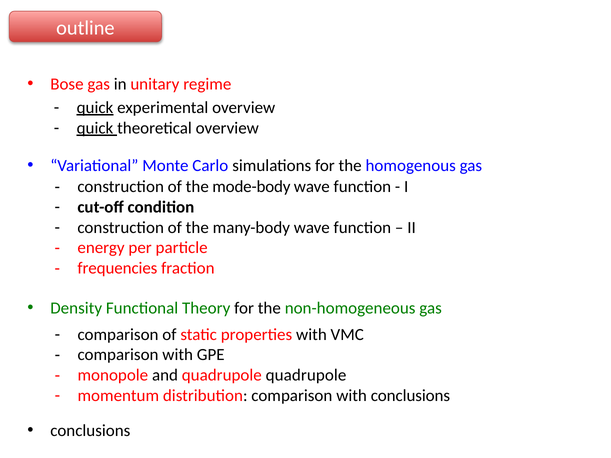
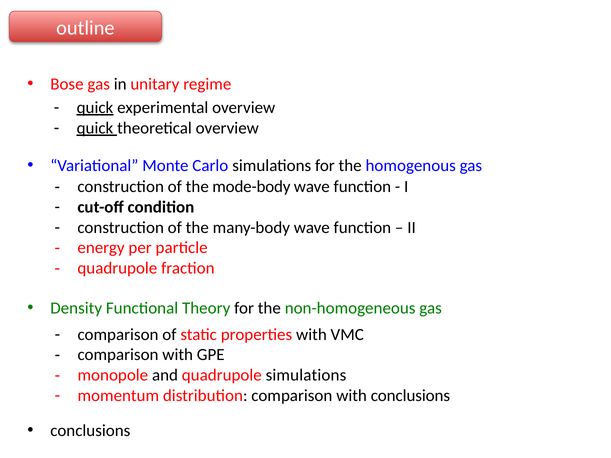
frequencies at (117, 268): frequencies -> quadrupole
quadrupole quadrupole: quadrupole -> simulations
